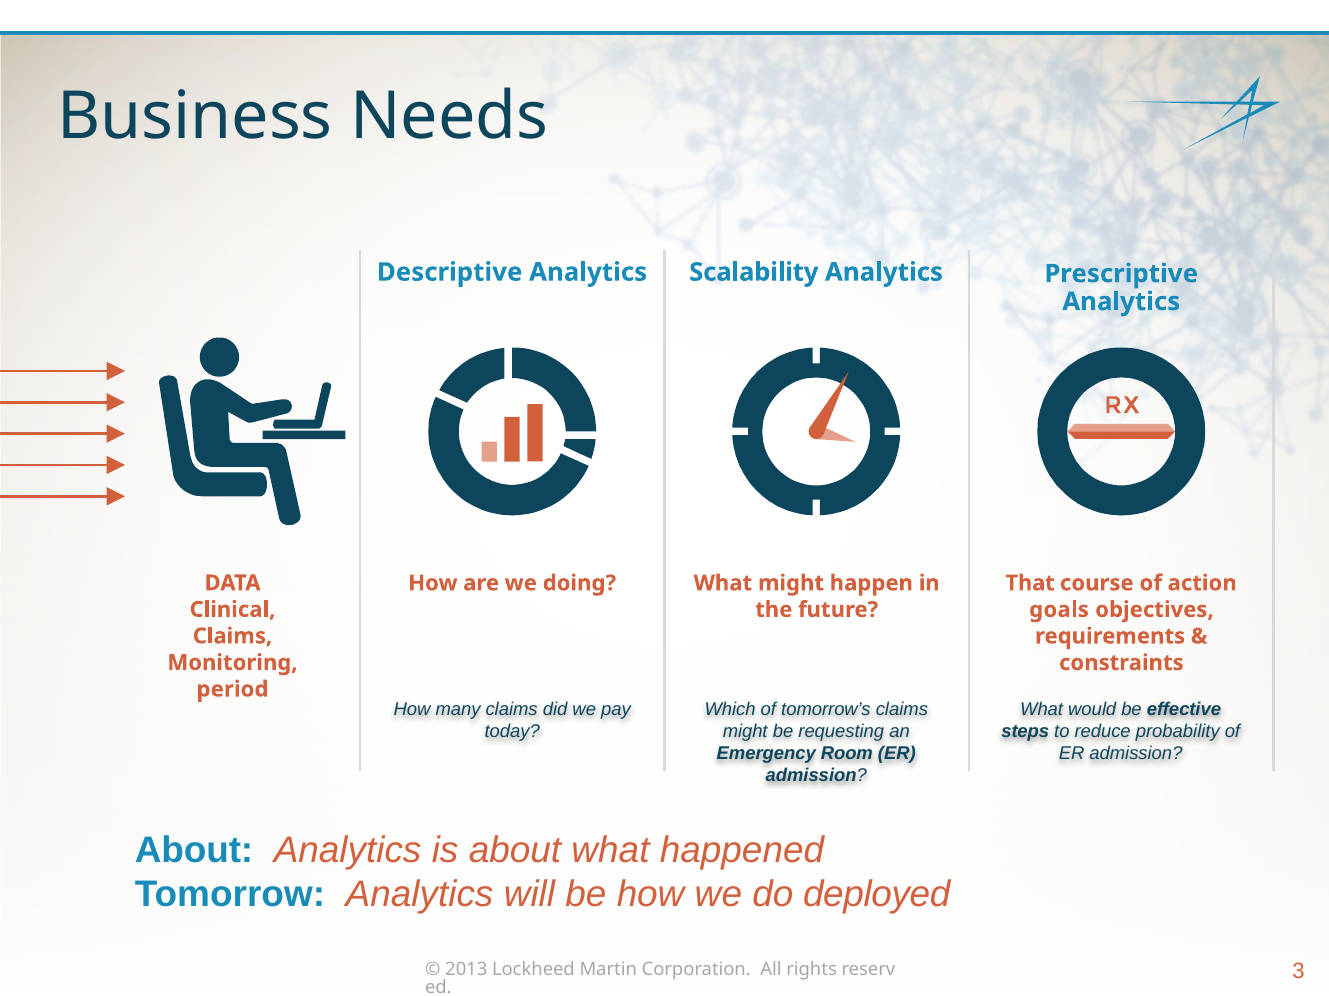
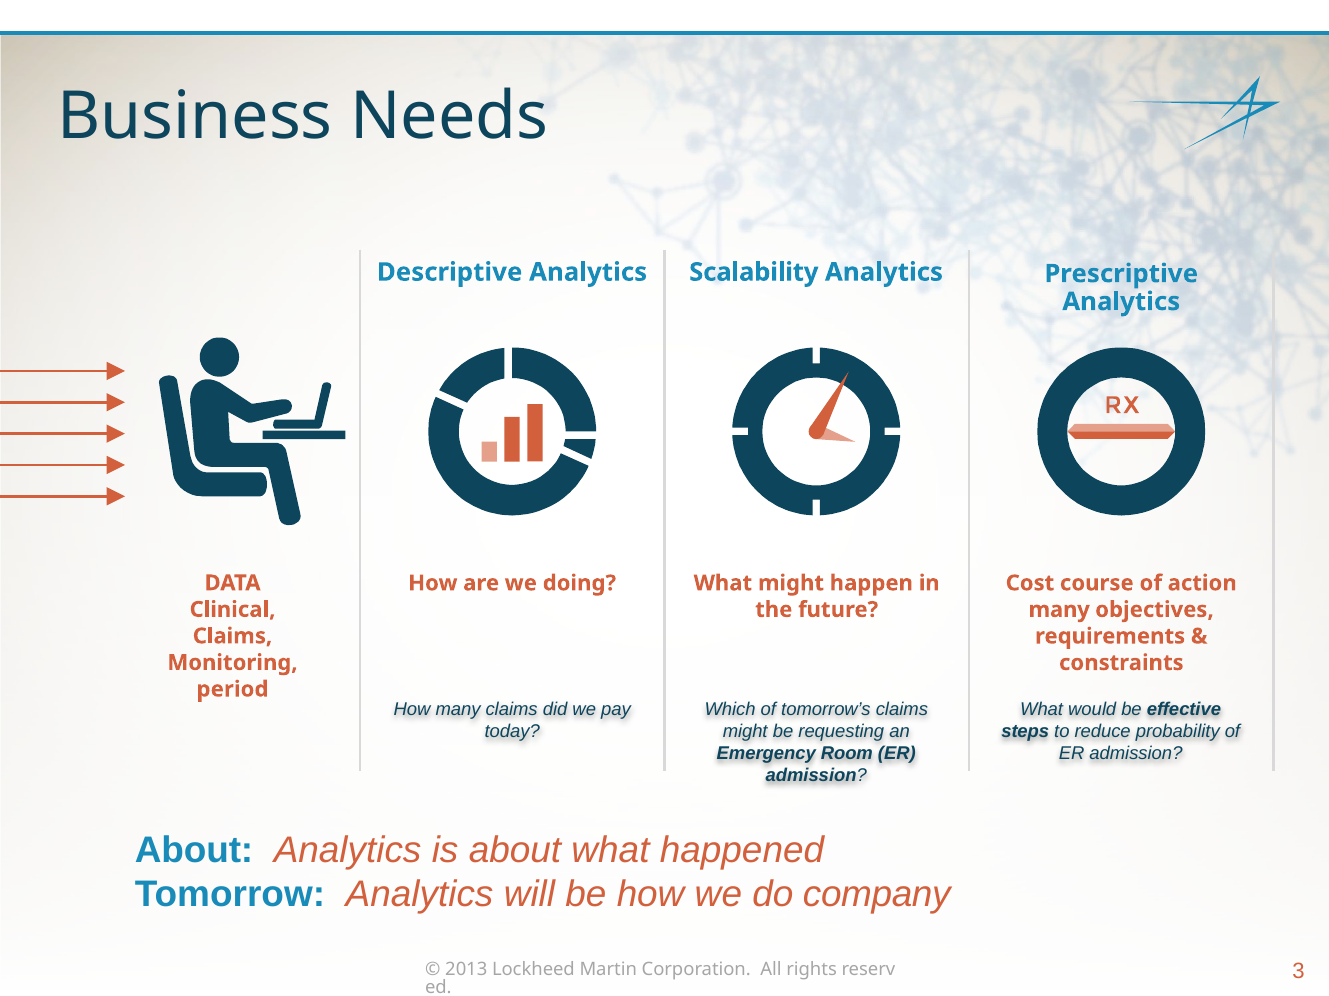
That: That -> Cost
goals at (1059, 610): goals -> many
deployed: deployed -> company
